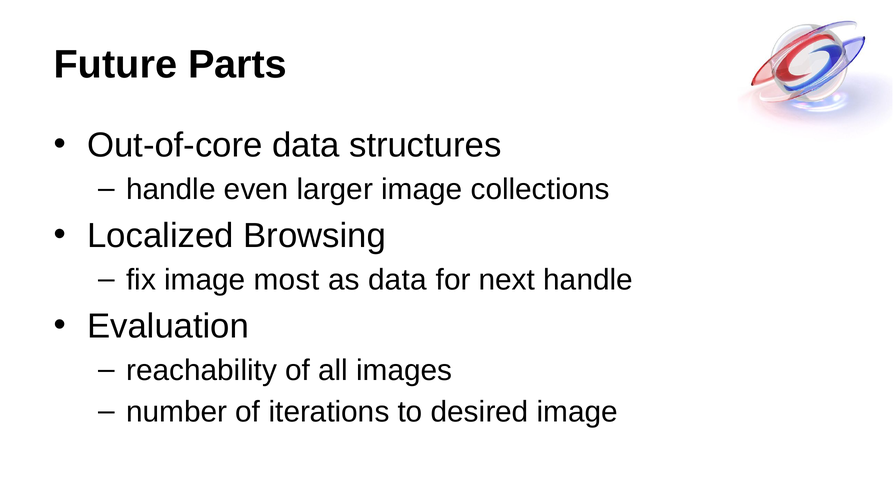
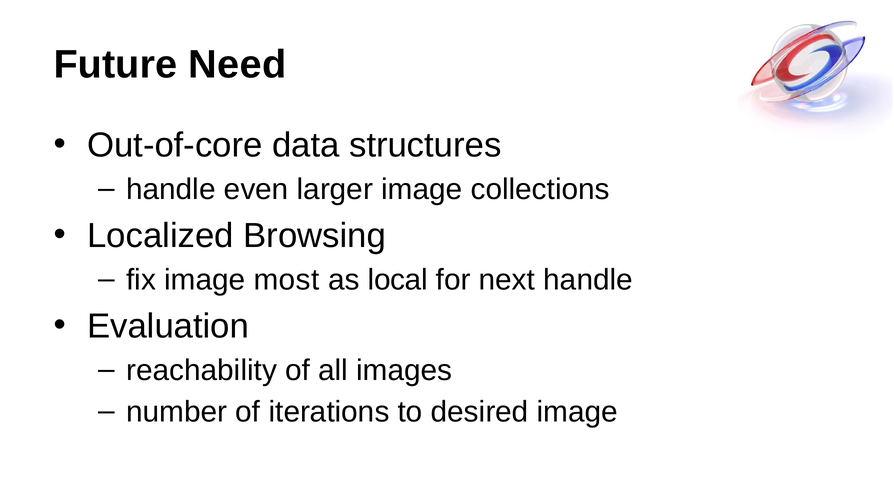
Parts: Parts -> Need
as data: data -> local
